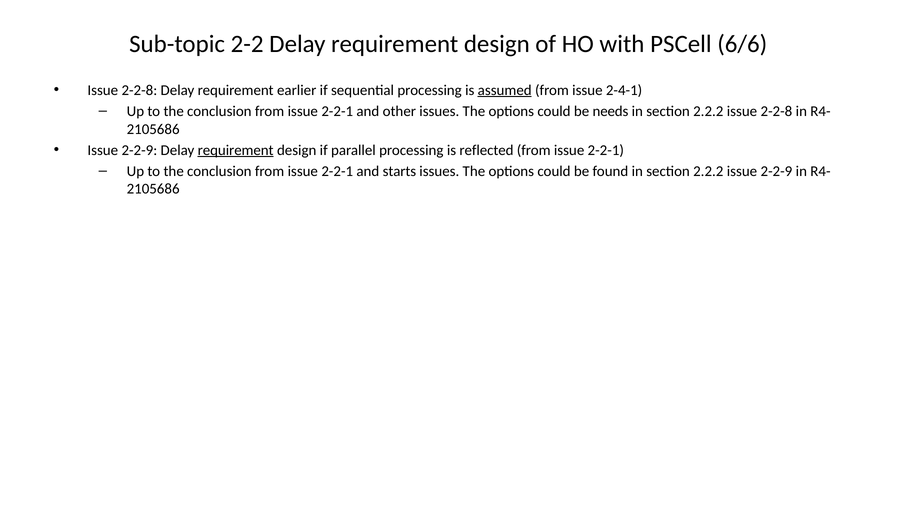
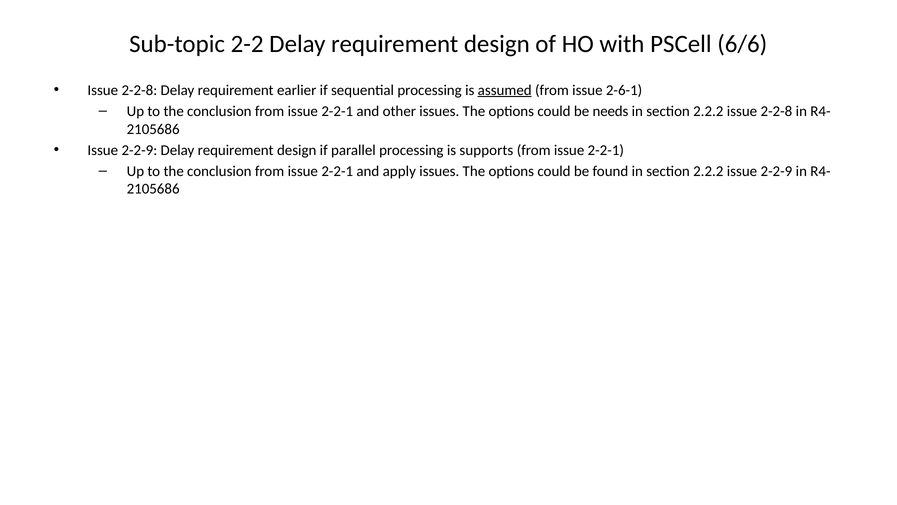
2-4-1: 2-4-1 -> 2-6-1
requirement at (236, 150) underline: present -> none
reflected: reflected -> supports
starts: starts -> apply
